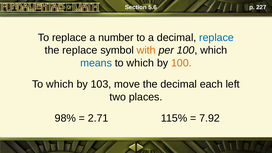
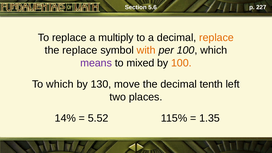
number: number -> multiply
replace at (217, 38) colour: blue -> orange
means colour: blue -> purple
which at (140, 63): which -> mixed
103: 103 -> 130
each: each -> tenth
98%: 98% -> 14%
2.71: 2.71 -> 5.52
7.92: 7.92 -> 1.35
